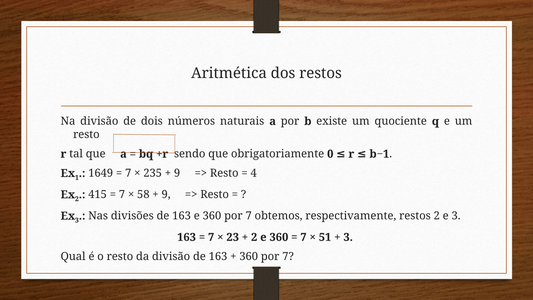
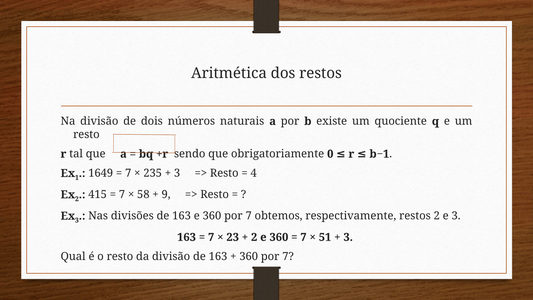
9 at (177, 173): 9 -> 3
